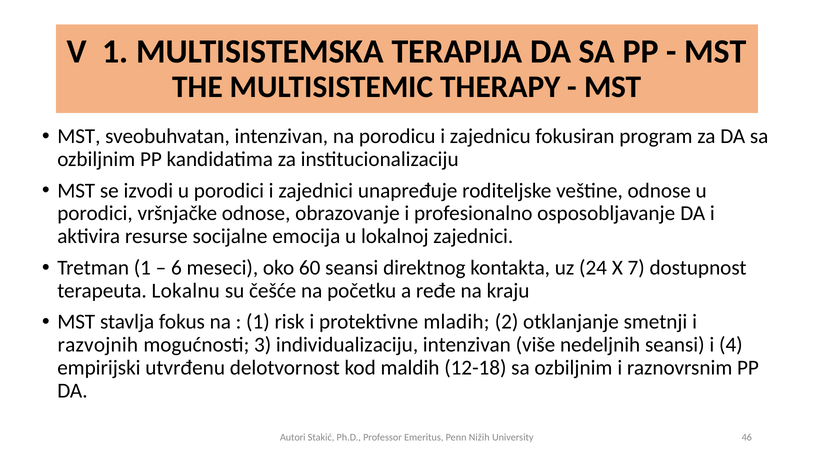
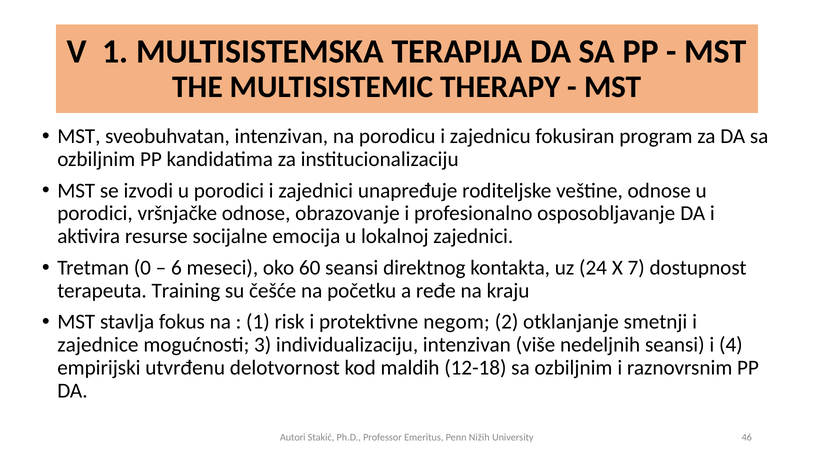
Tretman 1: 1 -> 0
Lokalnu: Lokalnu -> Training
mladih: mladih -> negom
razvojnih: razvojnih -> zajednice
